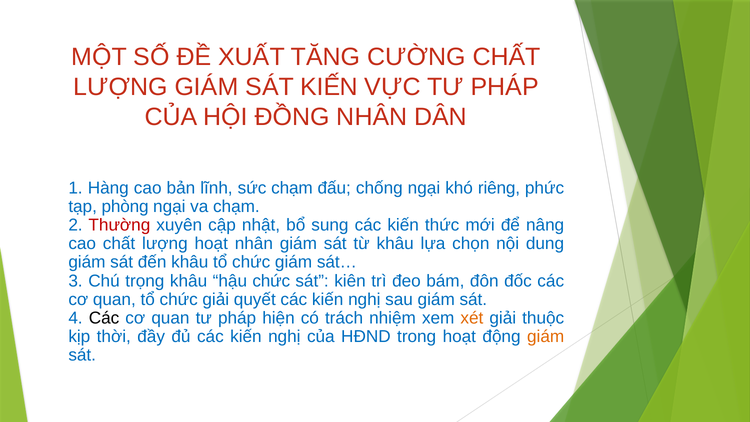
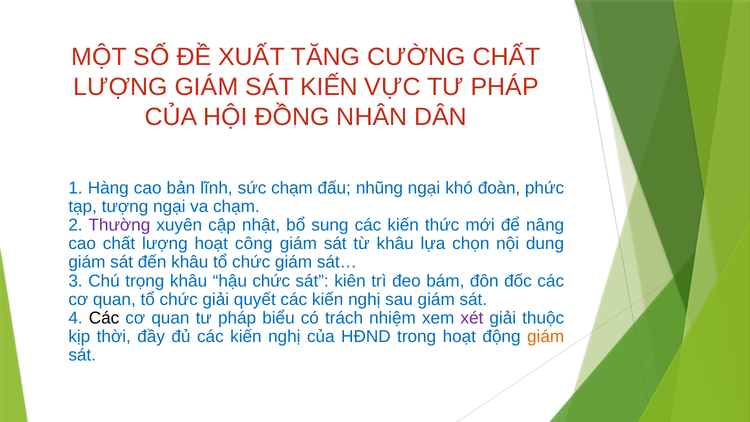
chống: chống -> nhũng
riêng: riêng -> đoàn
phòng: phòng -> tượng
Thường colour: red -> purple
hoạt nhân: nhân -> công
hiện: hiện -> biểu
xét colour: orange -> purple
